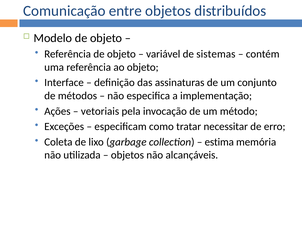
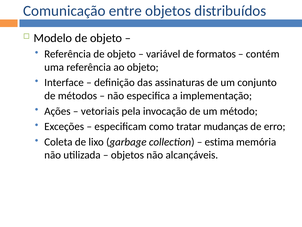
sistemas: sistemas -> formatos
necessitar: necessitar -> mudanças
